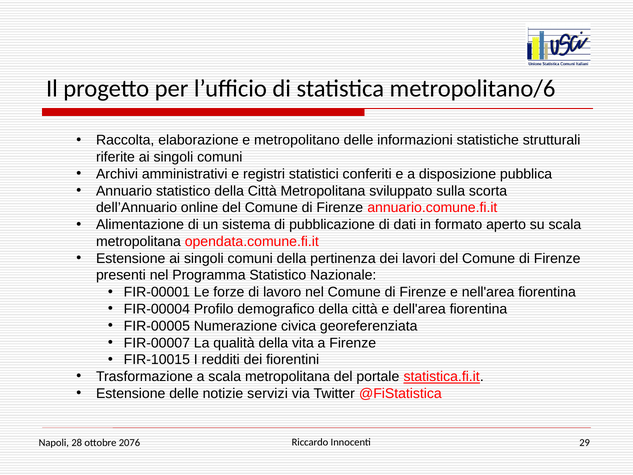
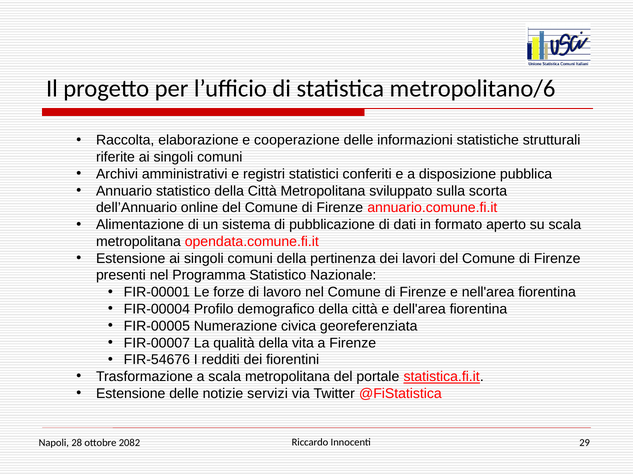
metropolitano: metropolitano -> cooperazione
FIR‑10015: FIR‑10015 -> FIR‑54676
2076: 2076 -> 2082
